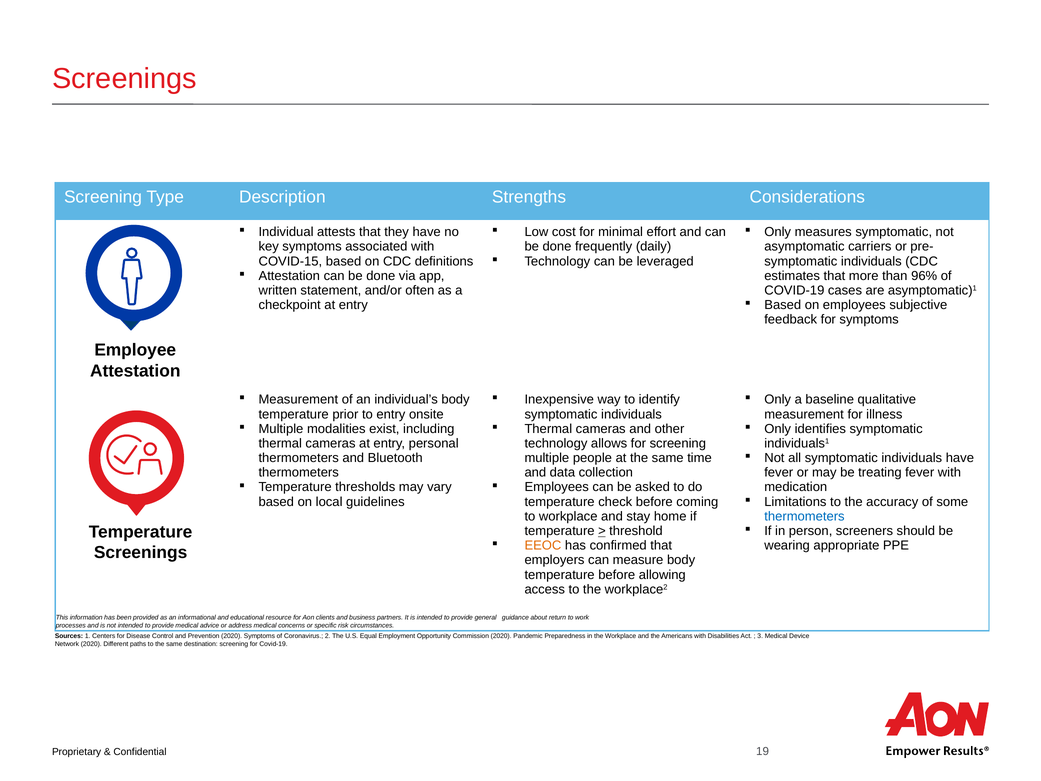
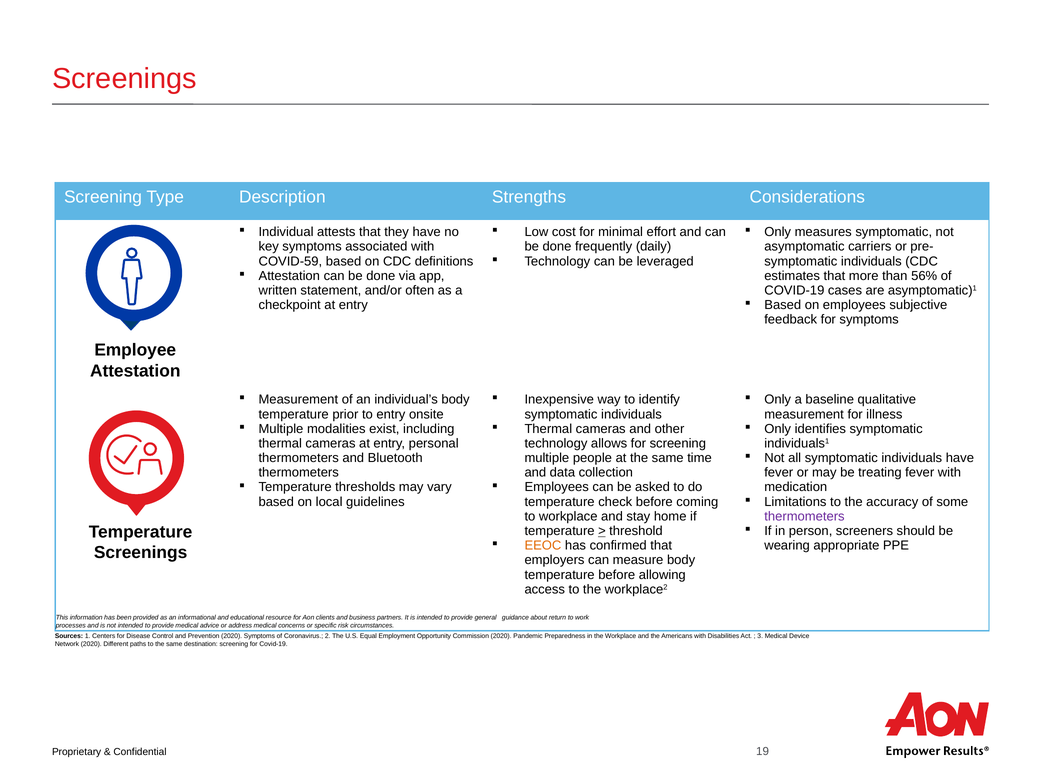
COVID-15: COVID-15 -> COVID-59
96%: 96% -> 56%
thermometers at (804, 516) colour: blue -> purple
